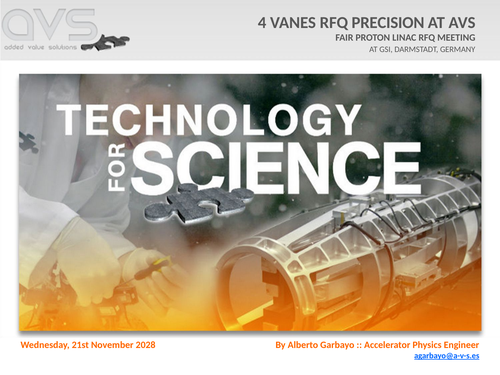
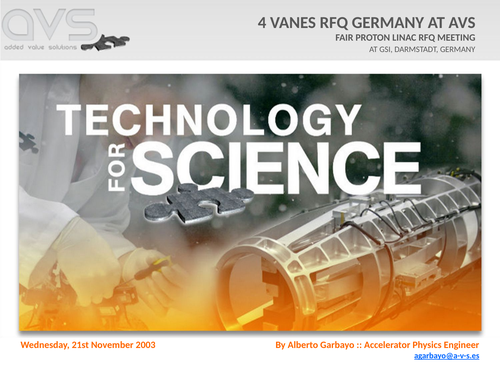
RFQ PRECISION: PRECISION -> GERMANY
2028: 2028 -> 2003
